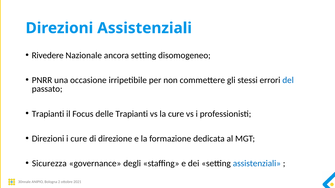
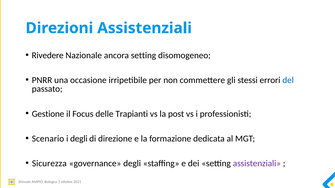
Trapianti at (48, 114): Trapianti -> Gestione
la cure: cure -> post
Direzioni at (48, 139): Direzioni -> Scenario
i cure: cure -> degli
assistenziali at (257, 164) colour: blue -> purple
